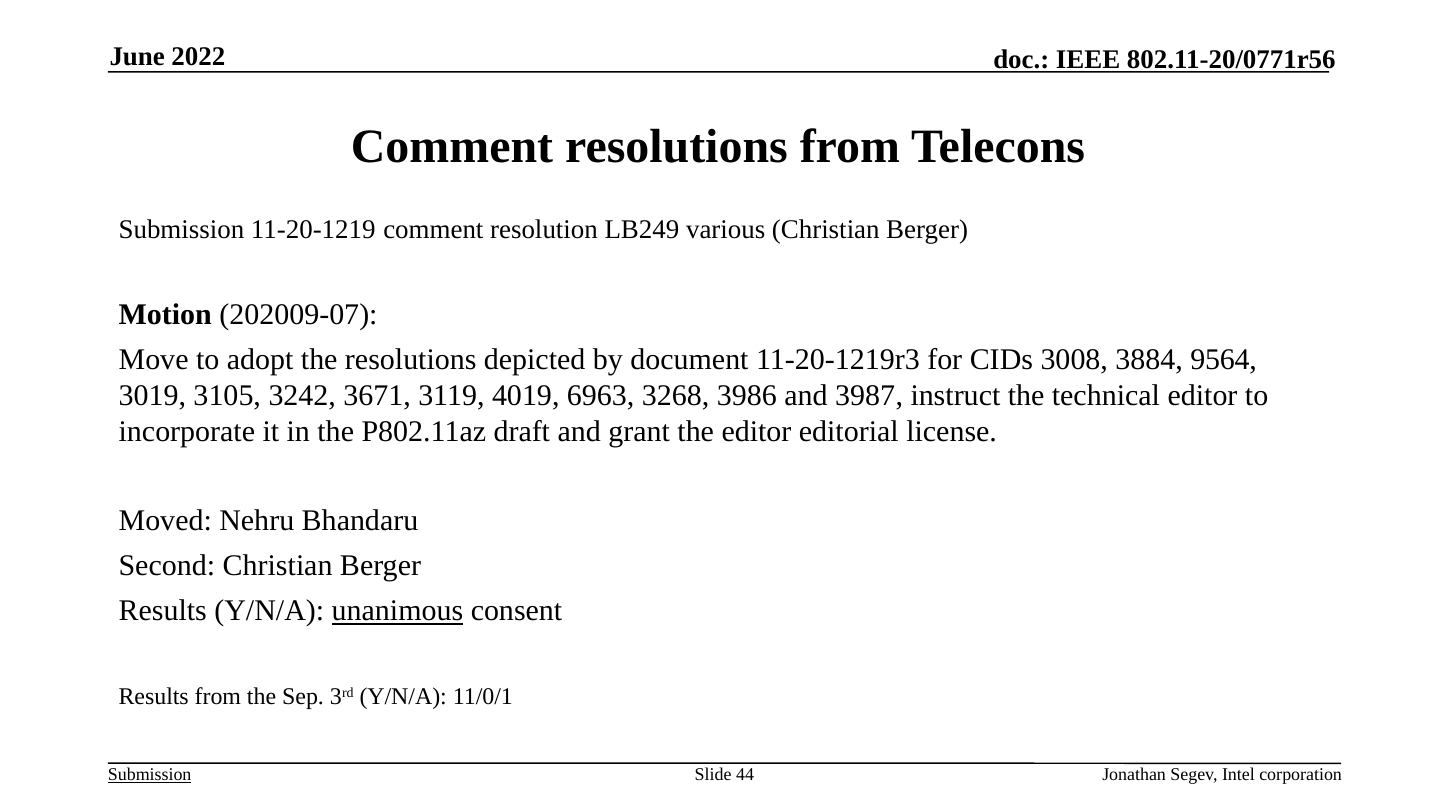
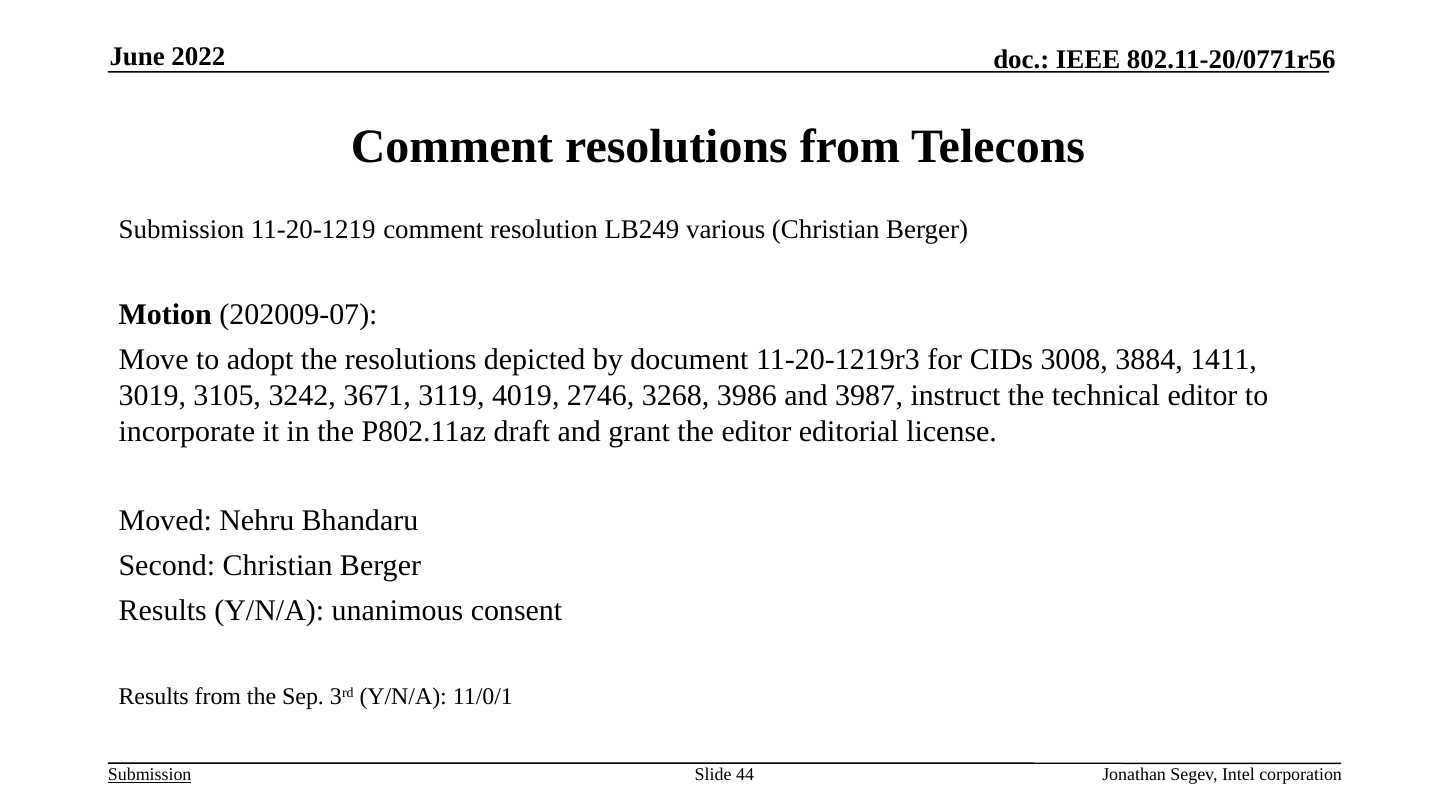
9564: 9564 -> 1411
6963: 6963 -> 2746
unanimous underline: present -> none
